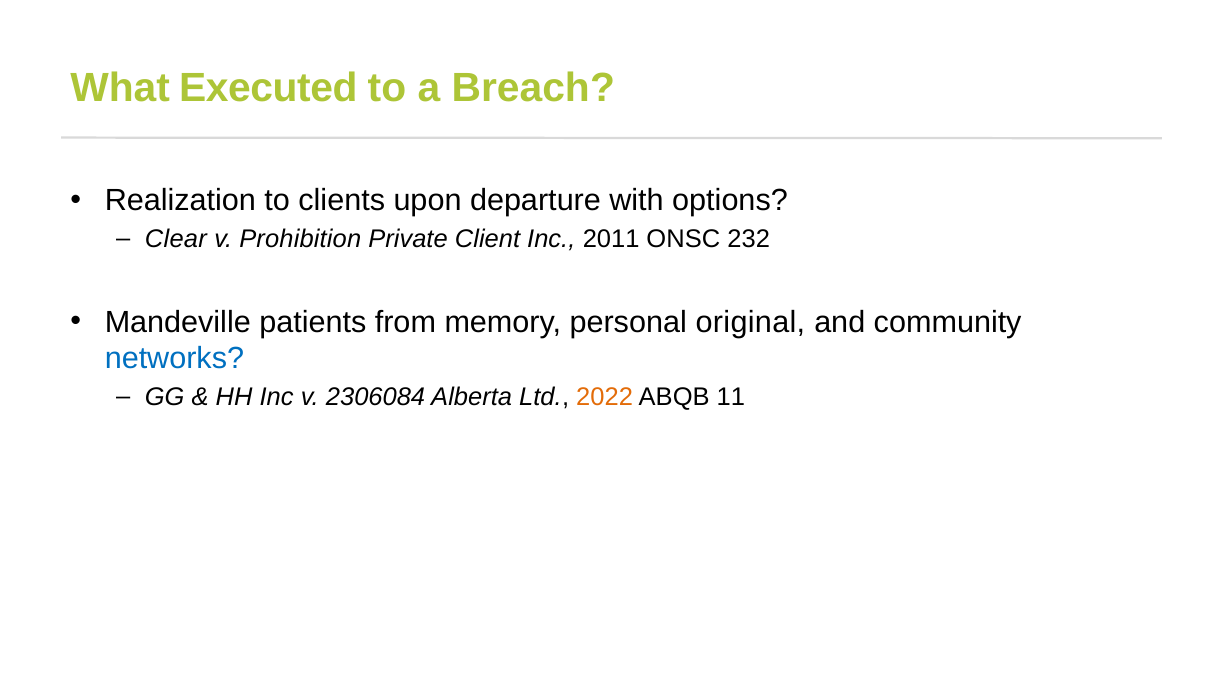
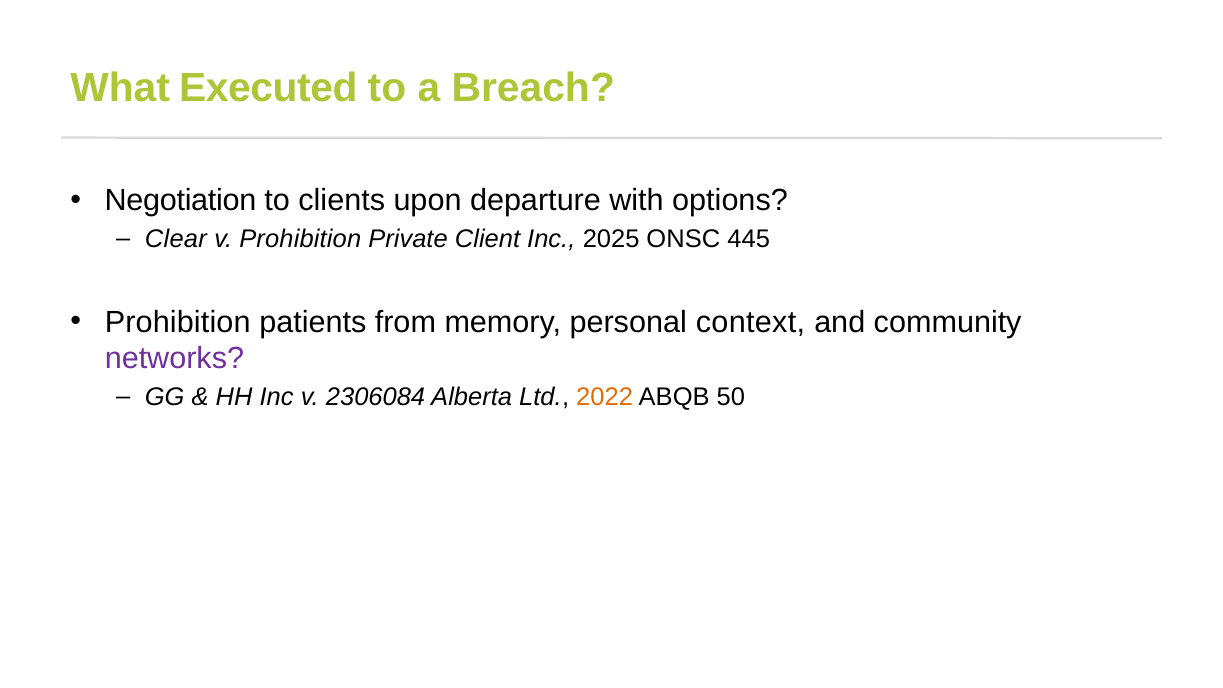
Realization: Realization -> Negotiation
2011: 2011 -> 2025
232: 232 -> 445
Mandeville at (178, 322): Mandeville -> Prohibition
original: original -> context
networks colour: blue -> purple
11: 11 -> 50
